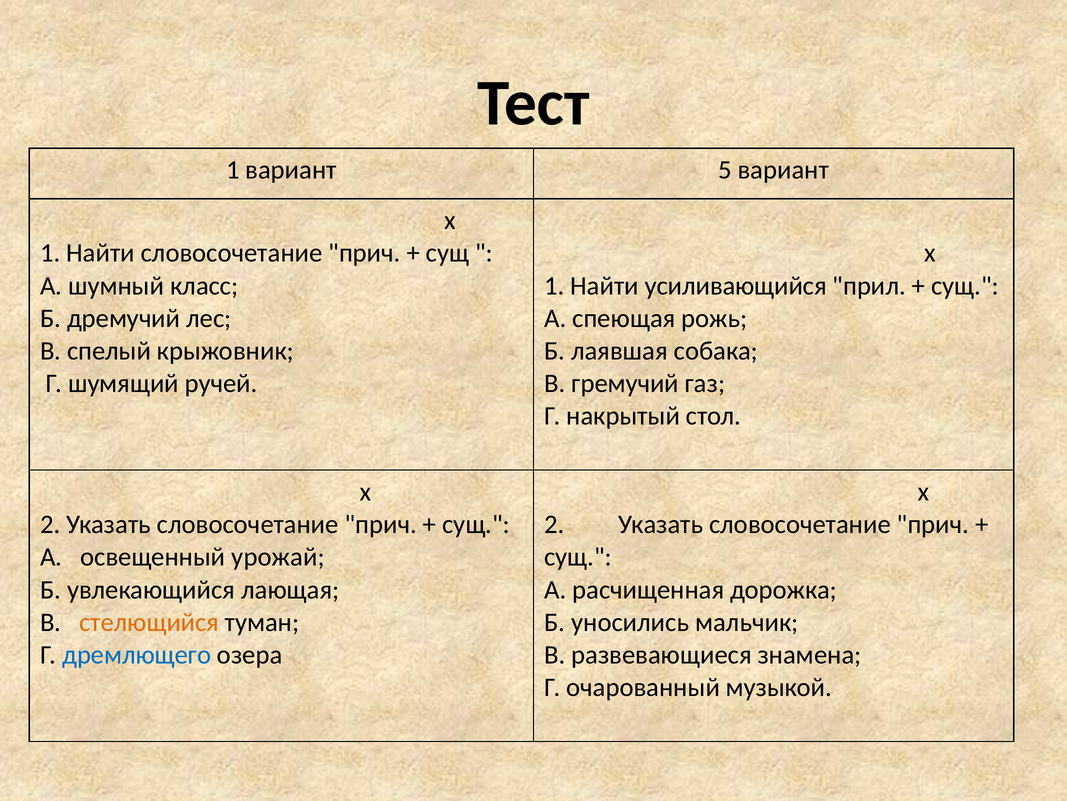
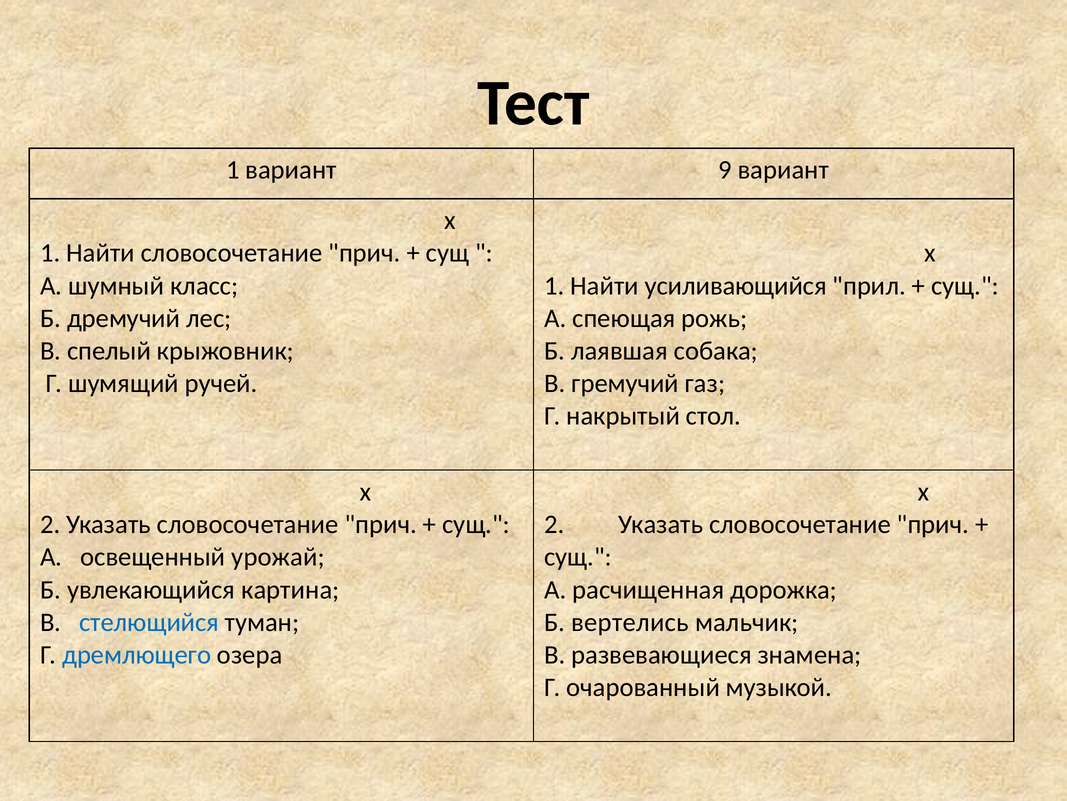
5: 5 -> 9
лающая: лающая -> картина
стелющийся colour: orange -> blue
уносились: уносились -> вертелись
